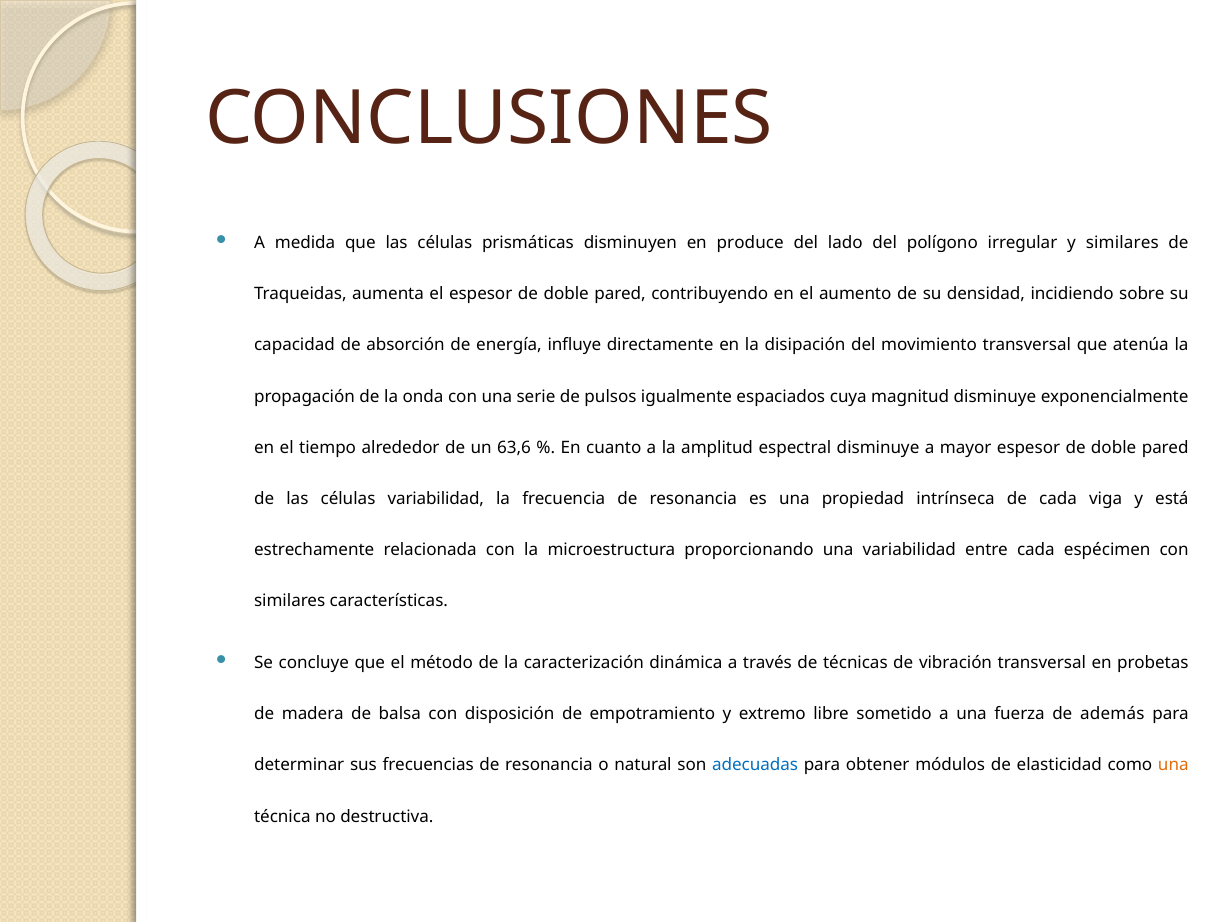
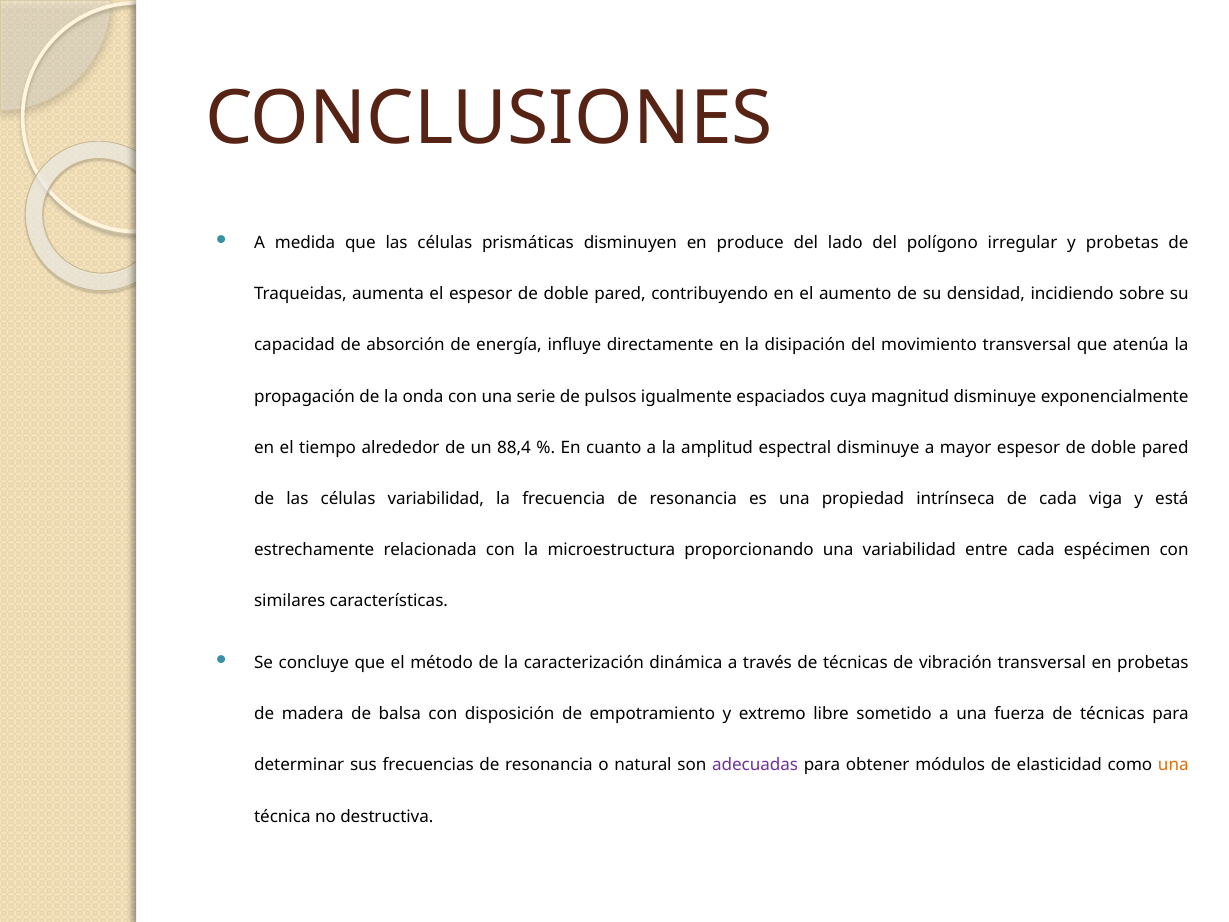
y similares: similares -> probetas
63,6: 63,6 -> 88,4
fuerza de además: además -> técnicas
adecuadas colour: blue -> purple
